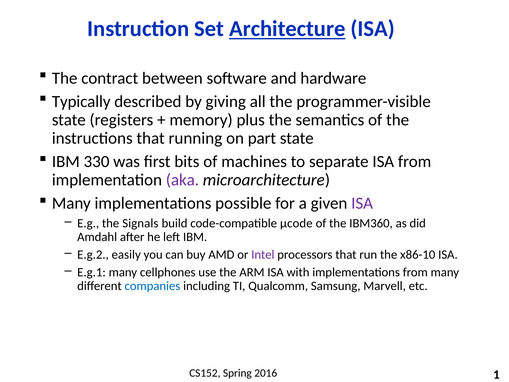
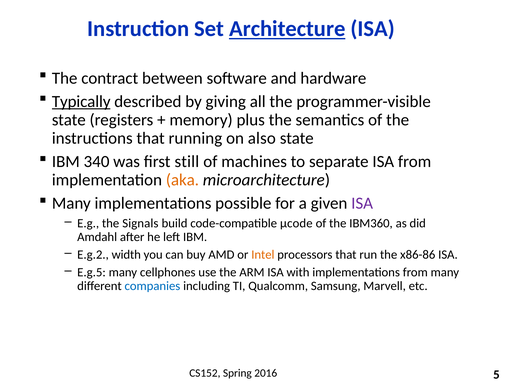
Typically underline: none -> present
part: part -> also
330: 330 -> 340
bits: bits -> still
aka colour: purple -> orange
easily: easily -> width
Intel colour: purple -> orange
x86-10: x86-10 -> x86-86
E.g.1: E.g.1 -> E.g.5
1: 1 -> 5
